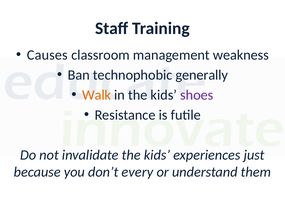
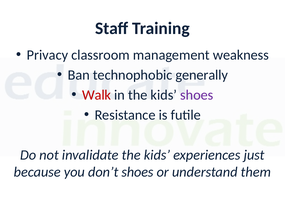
Causes: Causes -> Privacy
Walk colour: orange -> red
don’t every: every -> shoes
